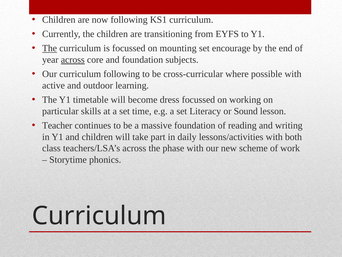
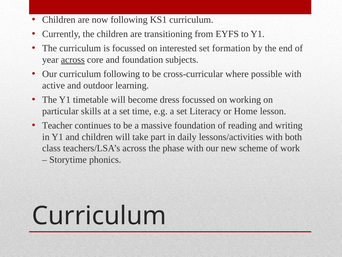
The at (50, 48) underline: present -> none
mounting: mounting -> interested
encourage: encourage -> formation
Sound: Sound -> Home
